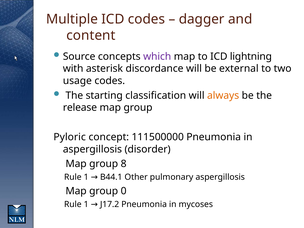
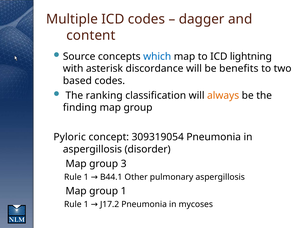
which colour: purple -> blue
external: external -> benefits
usage: usage -> based
starting: starting -> ranking
release: release -> finding
111500000: 111500000 -> 309319054
8: 8 -> 3
group 0: 0 -> 1
